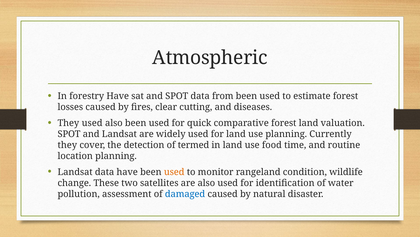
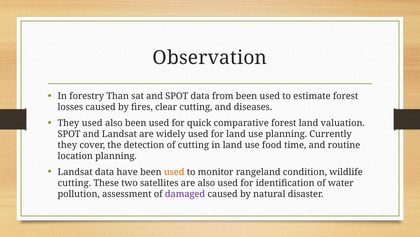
Atmospheric: Atmospheric -> Observation
forestry Have: Have -> Than
of termed: termed -> cutting
change at (74, 182): change -> cutting
damaged colour: blue -> purple
